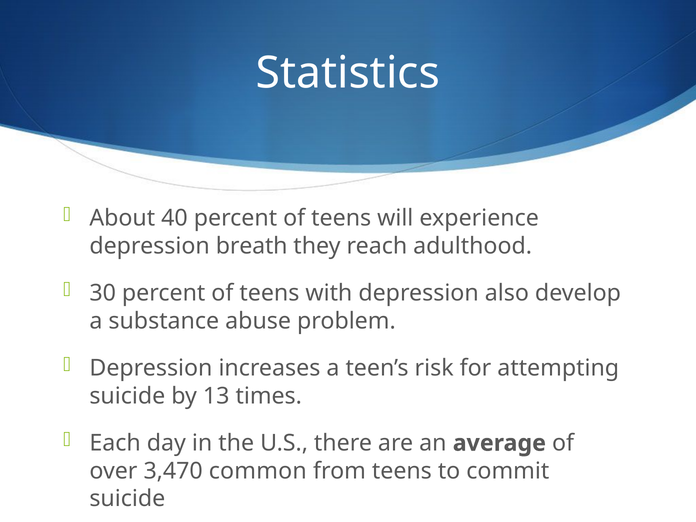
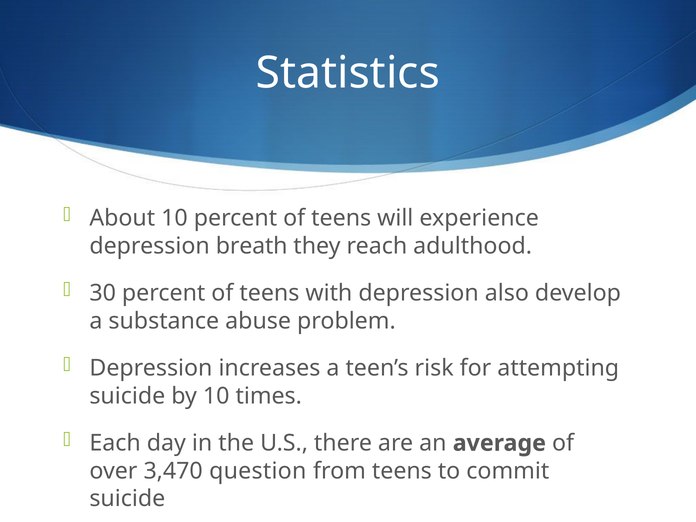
About 40: 40 -> 10
by 13: 13 -> 10
common: common -> question
